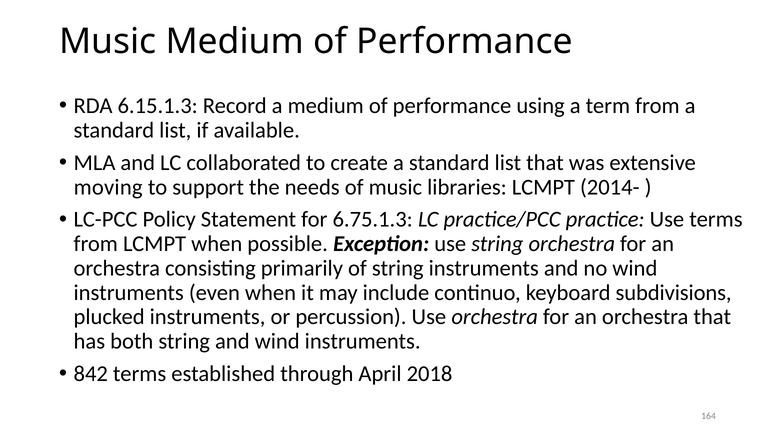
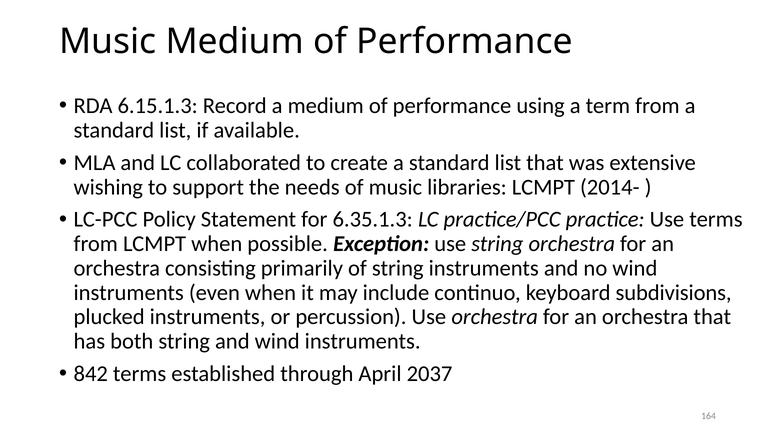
moving: moving -> wishing
6.75.1.3: 6.75.1.3 -> 6.35.1.3
2018: 2018 -> 2037
